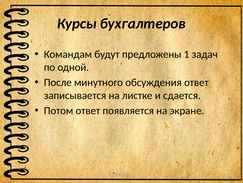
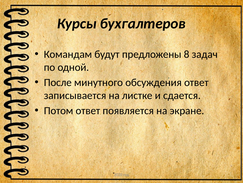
1: 1 -> 8
